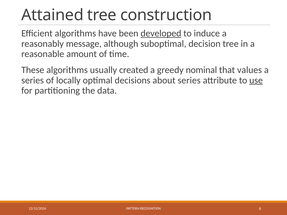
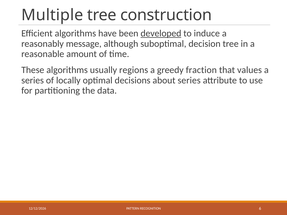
Attained: Attained -> Multiple
created: created -> regions
nominal: nominal -> fraction
use underline: present -> none
